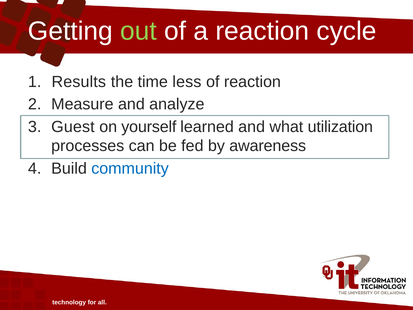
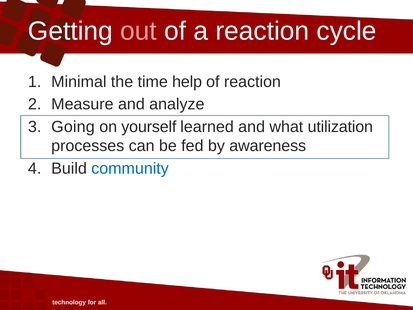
out colour: light green -> pink
Results: Results -> Minimal
less: less -> help
Guest: Guest -> Going
